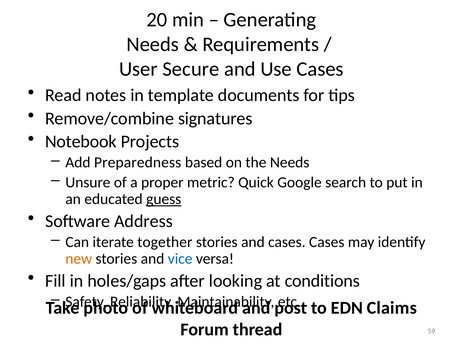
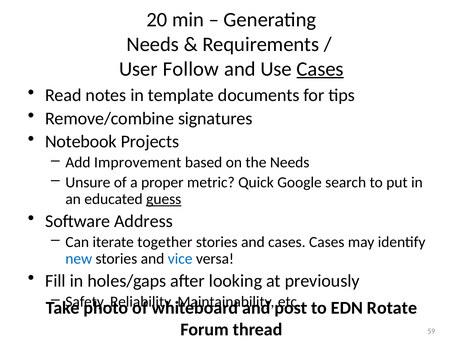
Secure: Secure -> Follow
Cases at (320, 69) underline: none -> present
Preparedness: Preparedness -> Improvement
new colour: orange -> blue
conditions: conditions -> previously
Claims: Claims -> Rotate
